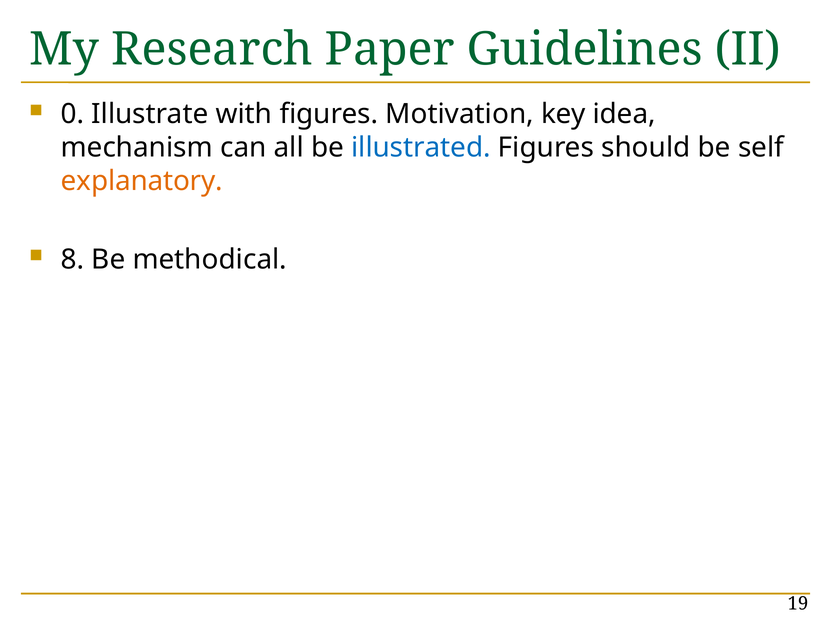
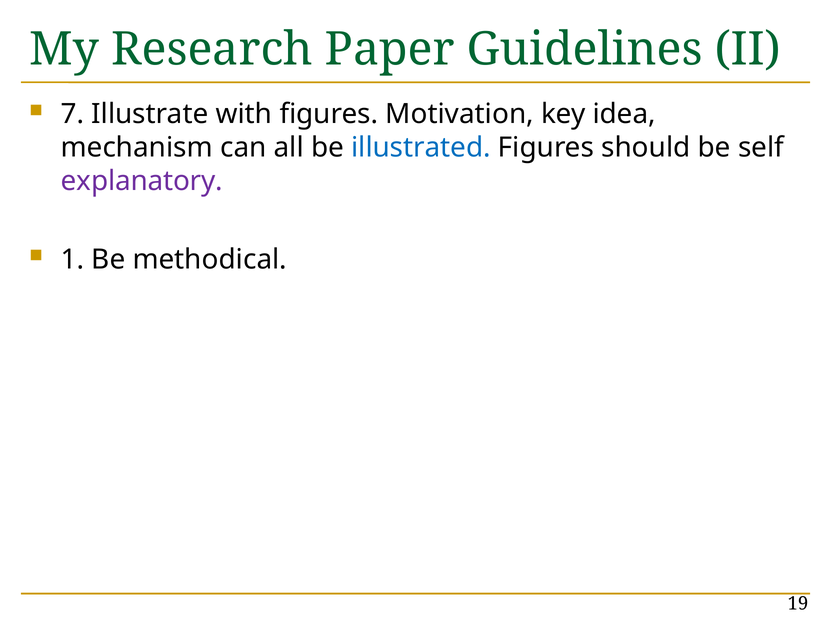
0: 0 -> 7
explanatory colour: orange -> purple
8: 8 -> 1
